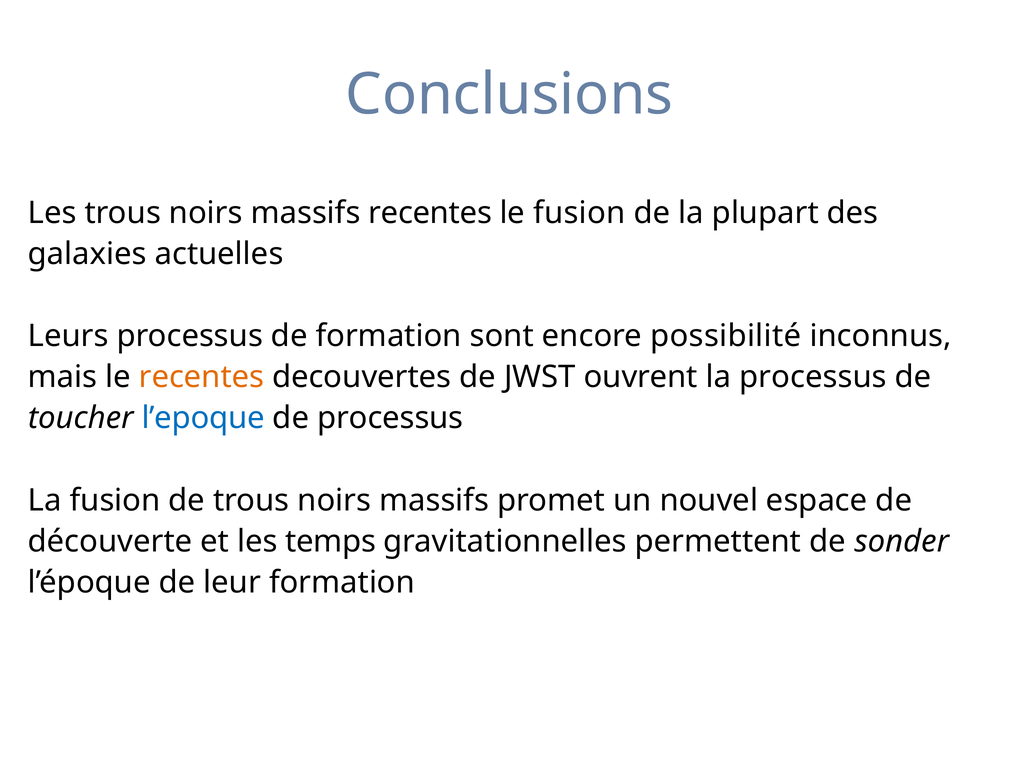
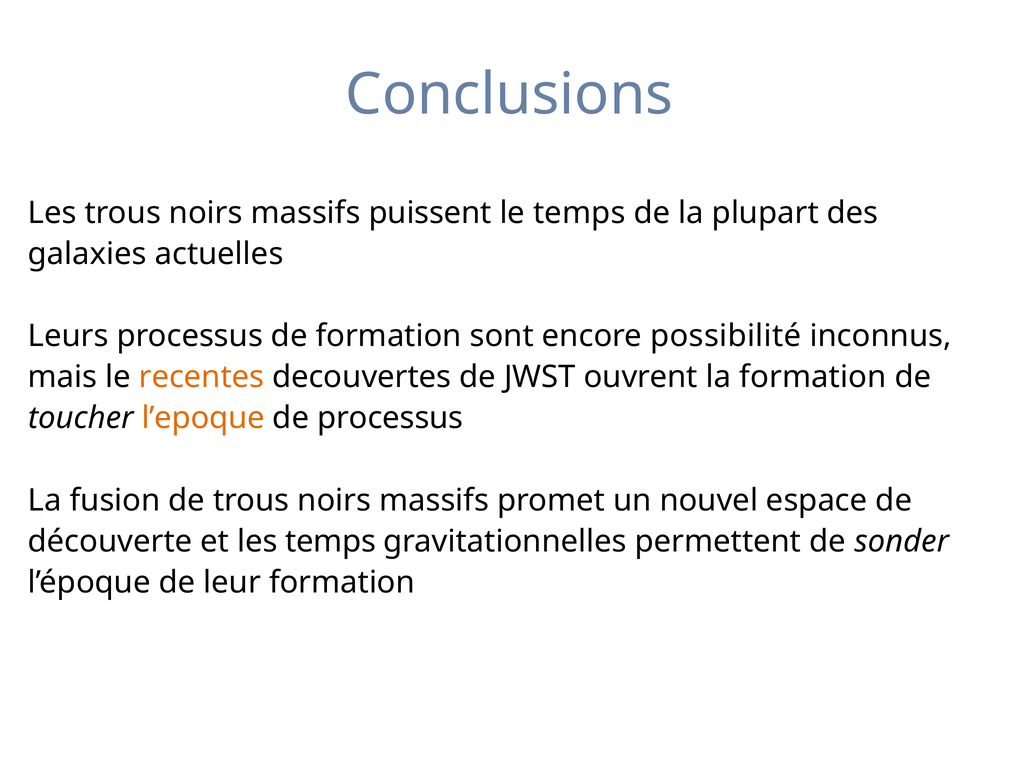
massifs recentes: recentes -> puissent
le fusion: fusion -> temps
la processus: processus -> formation
l’epoque colour: blue -> orange
